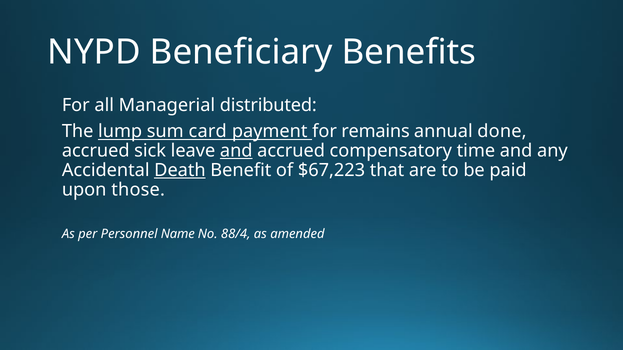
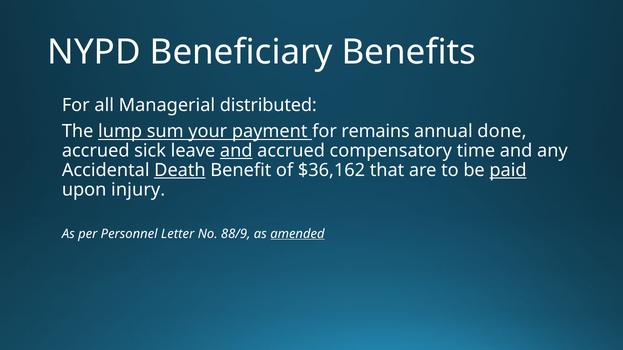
card: card -> your
$67,223: $67,223 -> $36,162
paid underline: none -> present
those: those -> injury
Name: Name -> Letter
88/4: 88/4 -> 88/9
amended underline: none -> present
